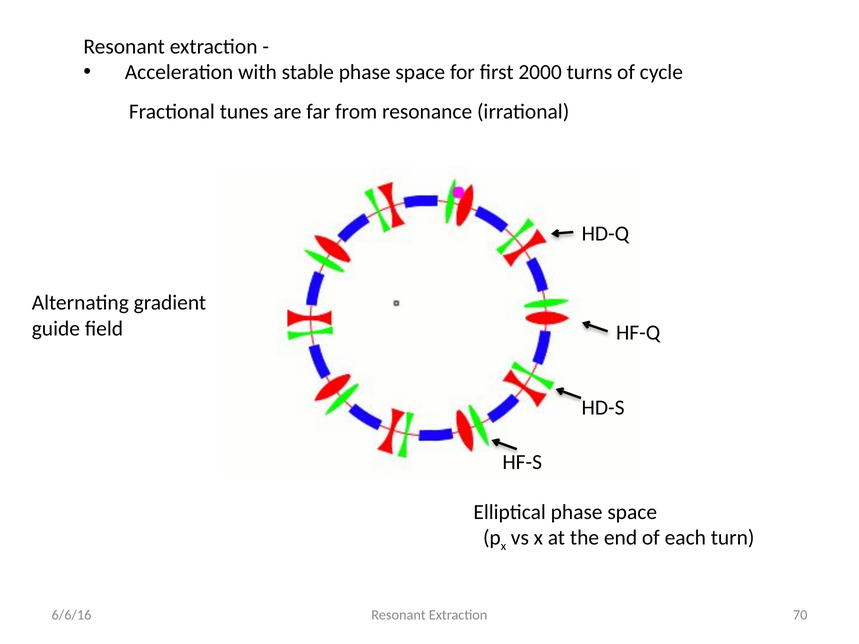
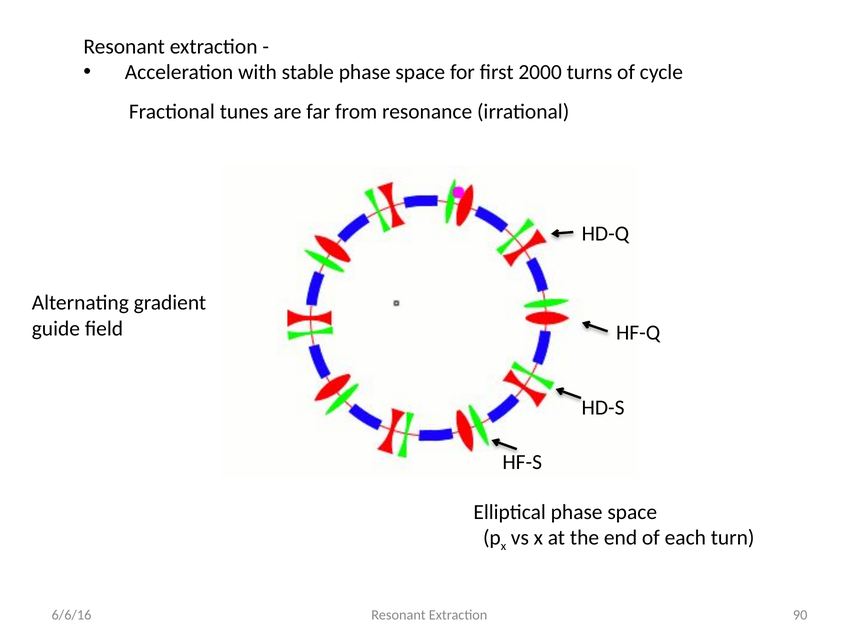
70: 70 -> 90
